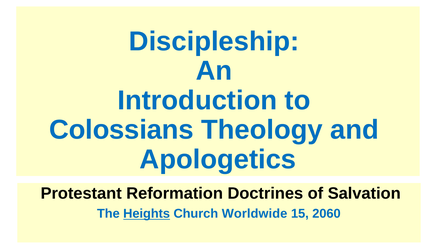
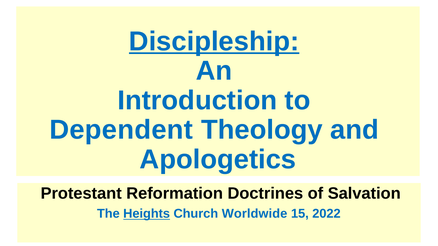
Discipleship underline: none -> present
Colossians: Colossians -> Dependent
2060: 2060 -> 2022
